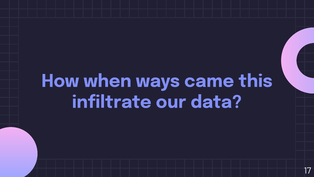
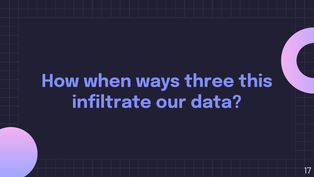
came: came -> three
